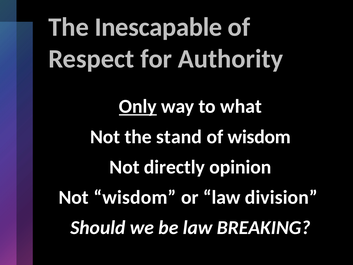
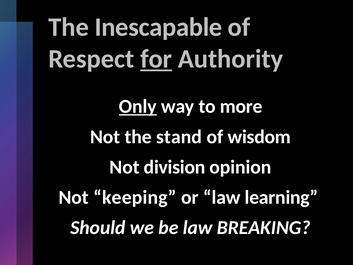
for underline: none -> present
what: what -> more
directly: directly -> division
Not wisdom: wisdom -> keeping
division: division -> learning
